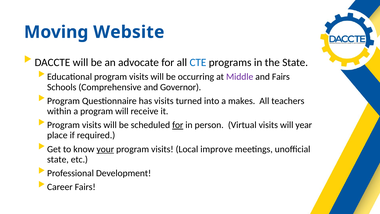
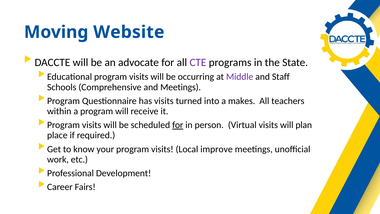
CTE colour: blue -> purple
and Fairs: Fairs -> Staff
and Governor: Governor -> Meetings
year: year -> plan
your underline: present -> none
state at (58, 159): state -> work
